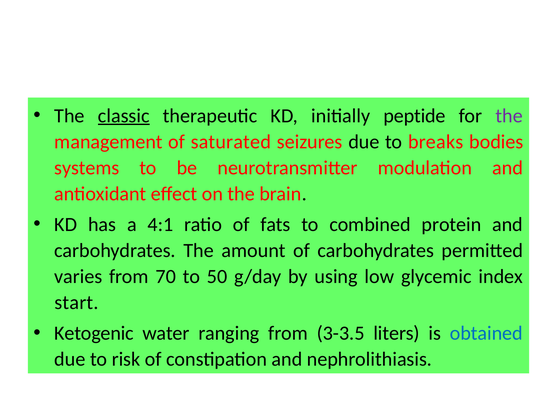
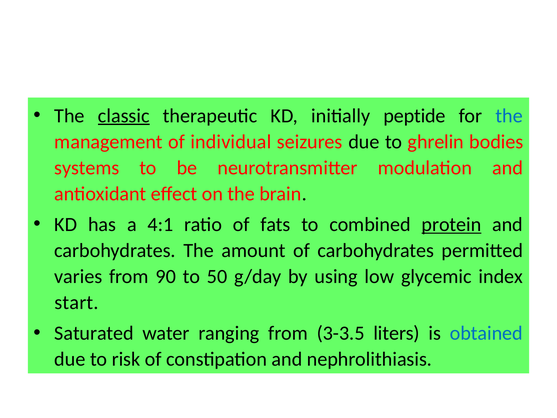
the at (509, 116) colour: purple -> blue
saturated: saturated -> individual
breaks: breaks -> ghrelin
protein underline: none -> present
70: 70 -> 90
Ketogenic: Ketogenic -> Saturated
